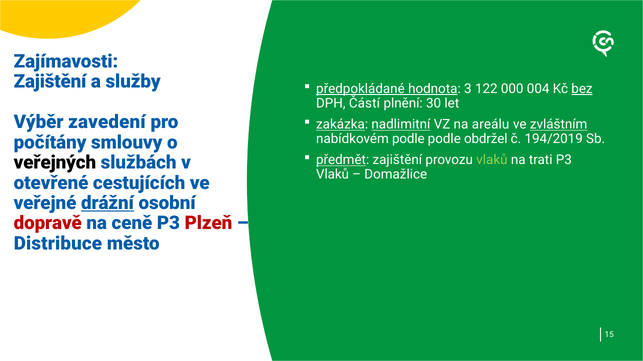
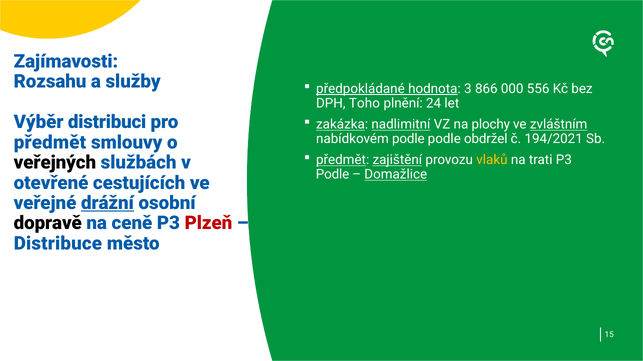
Zajištění at (50, 82): Zajištění -> Rozsahu
122: 122 -> 866
004: 004 -> 556
bez underline: present -> none
Částí: Částí -> Toho
30: 30 -> 24
zavedení: zavedení -> distribuci
areálu: areálu -> plochy
194/2019: 194/2019 -> 194/2021
počítány at (50, 143): počítány -> předmět
zajištění at (397, 160) underline: none -> present
vlaků at (492, 160) colour: light green -> yellow
Vlaků at (333, 175): Vlaků -> Podle
Domažlice underline: none -> present
dopravě colour: red -> black
